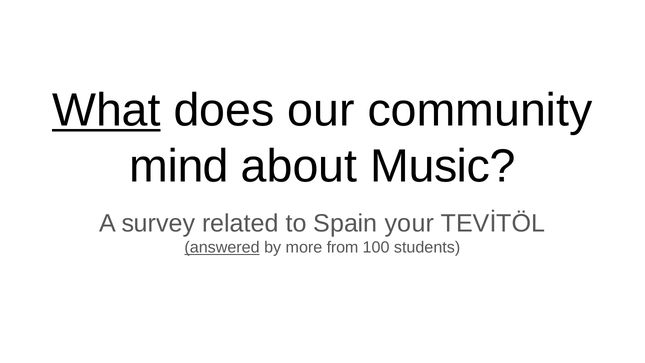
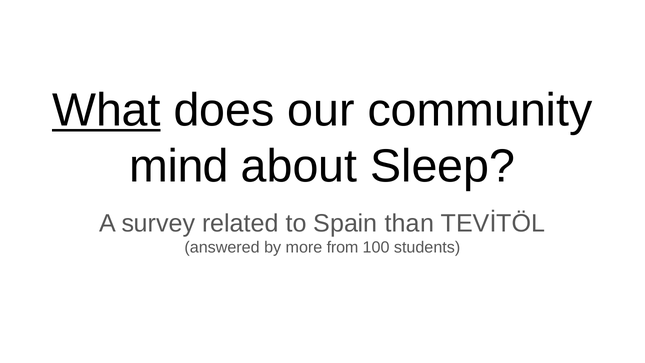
Music: Music -> Sleep
your: your -> than
answered underline: present -> none
